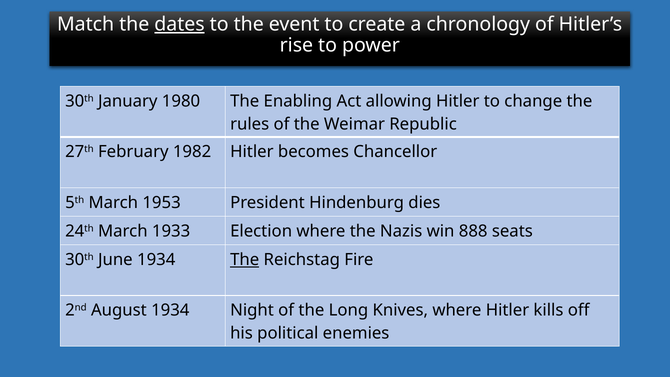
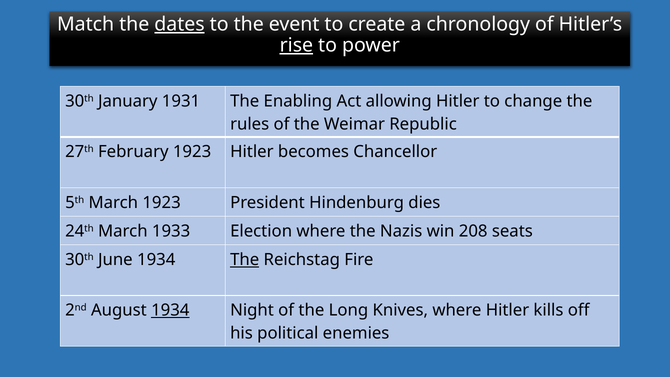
rise underline: none -> present
1980: 1980 -> 1931
February 1982: 1982 -> 1923
March 1953: 1953 -> 1923
888: 888 -> 208
1934 at (170, 310) underline: none -> present
